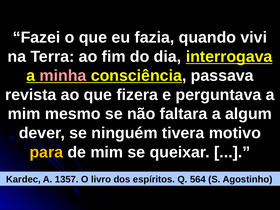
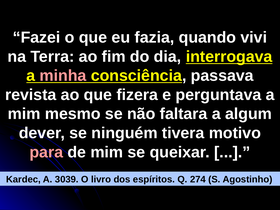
para colour: yellow -> pink
1357: 1357 -> 3039
564: 564 -> 274
